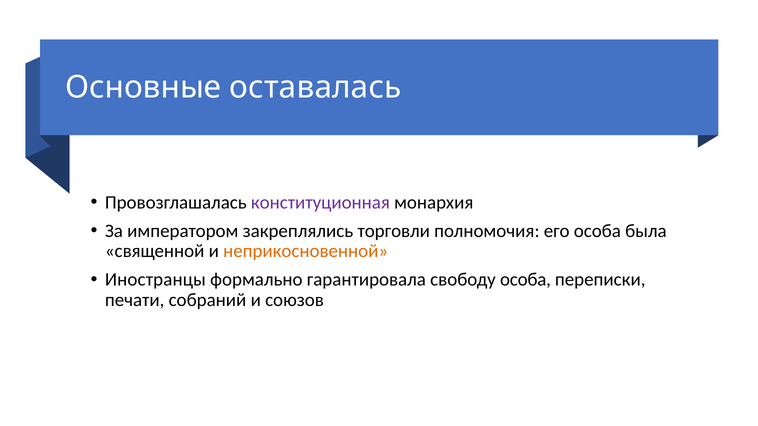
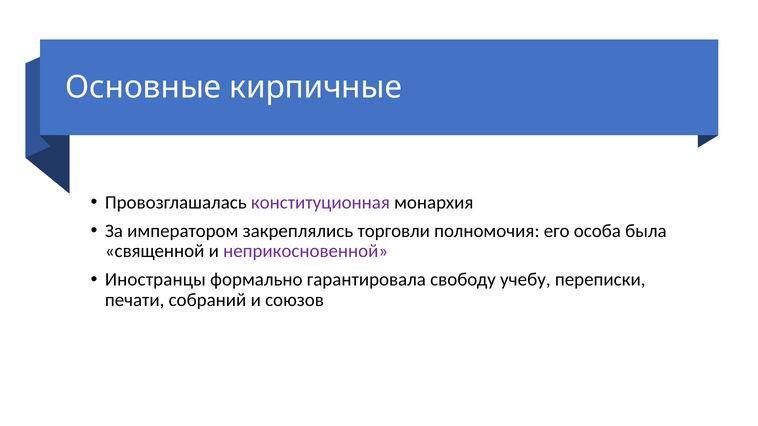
оставалась: оставалась -> кирпичные
неприкосновенной colour: orange -> purple
свободу особа: особа -> учебу
